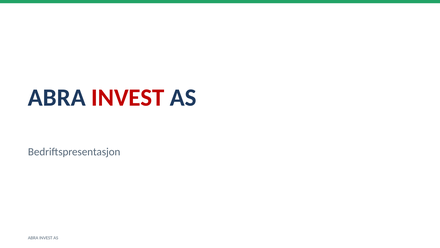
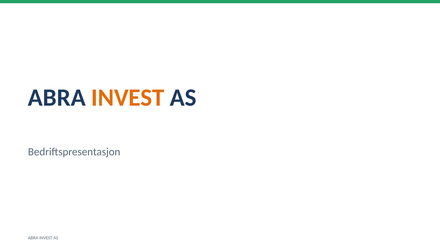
INVEST at (128, 98) colour: red -> orange
